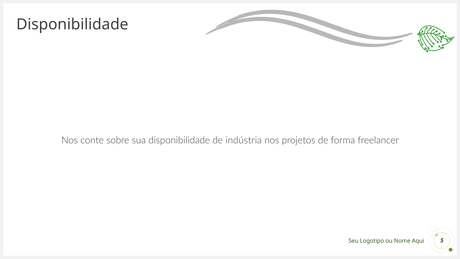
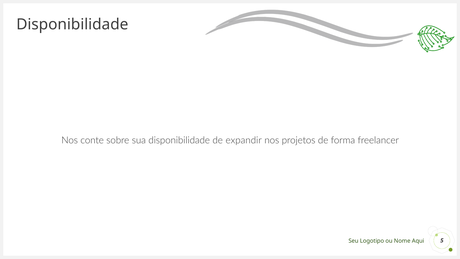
indústria: indústria -> expandir
